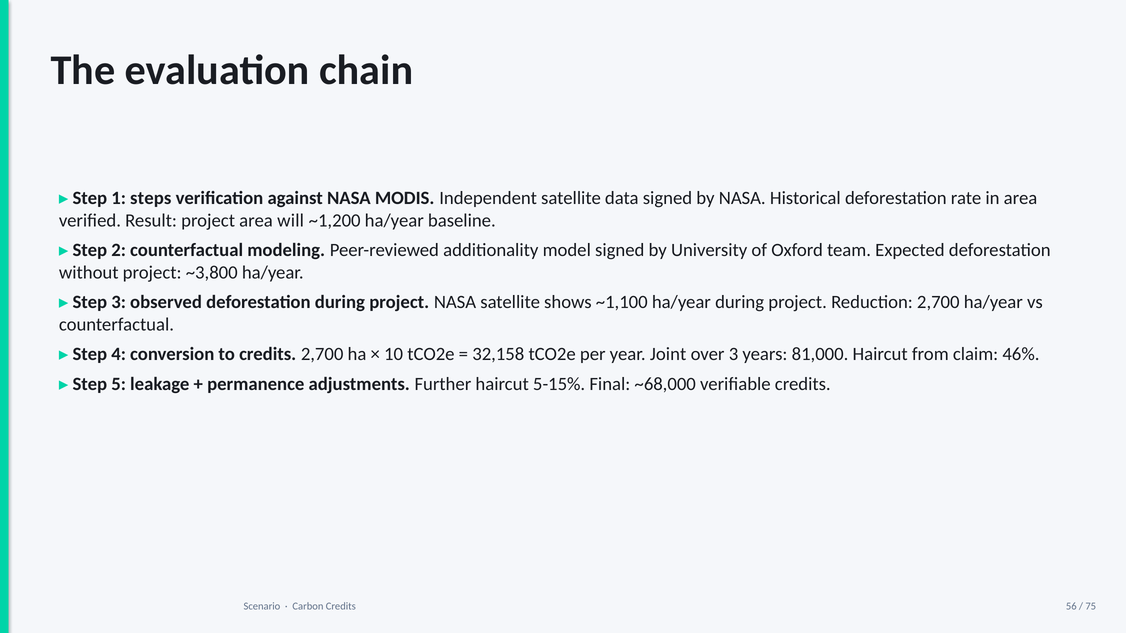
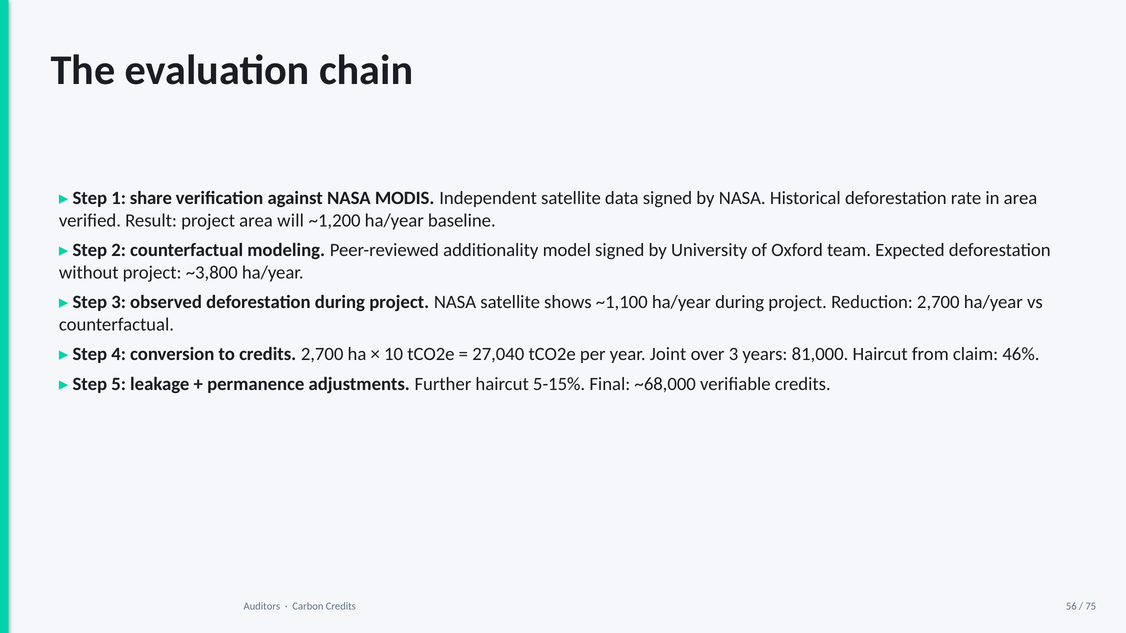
steps: steps -> share
32,158: 32,158 -> 27,040
Scenario: Scenario -> Auditors
